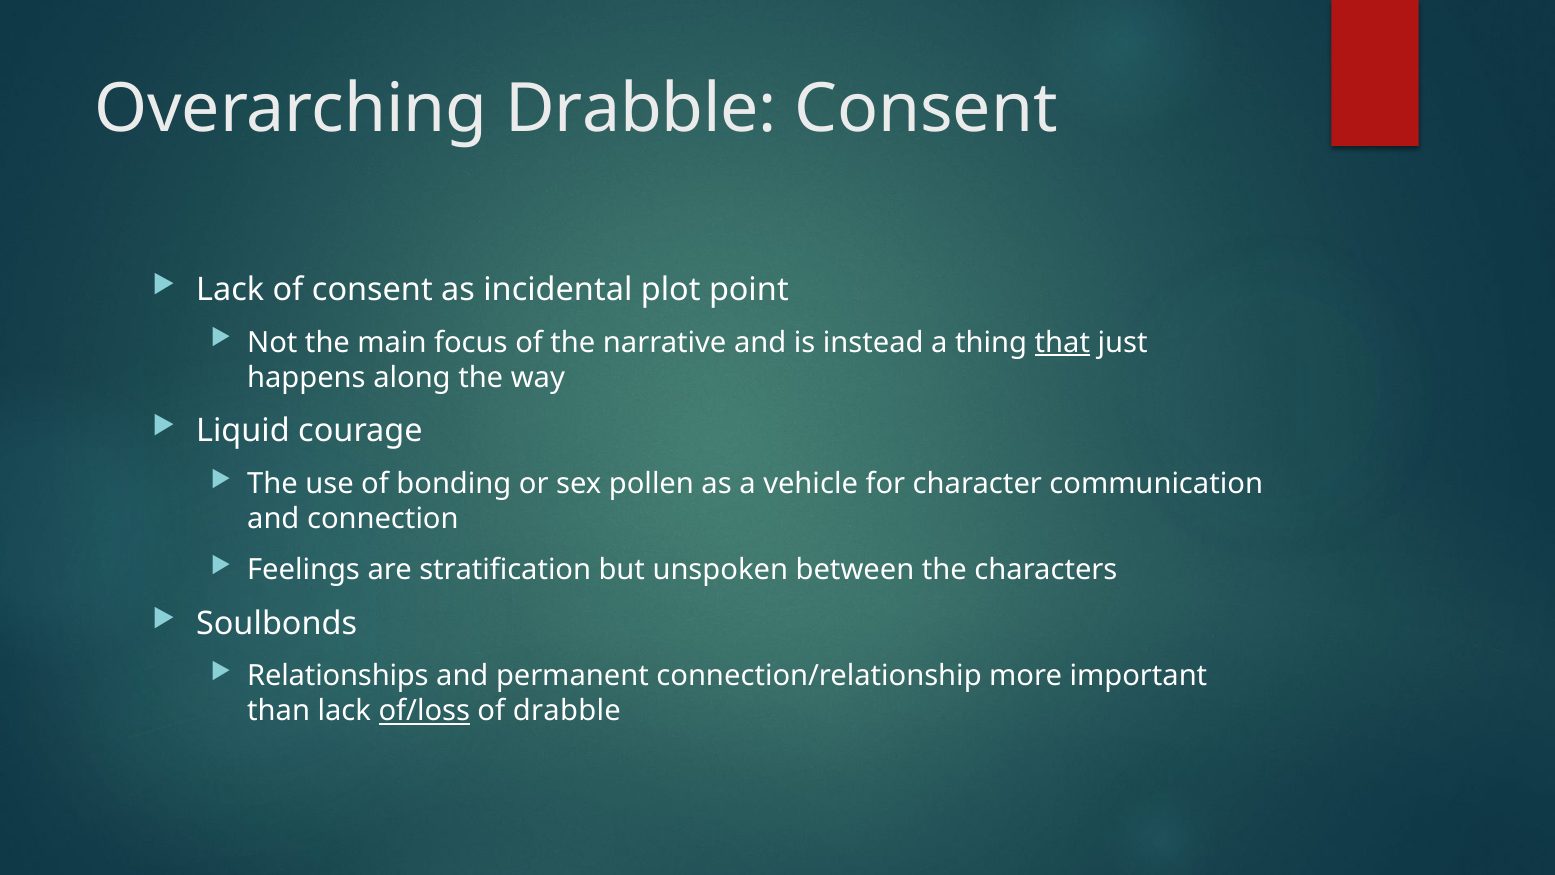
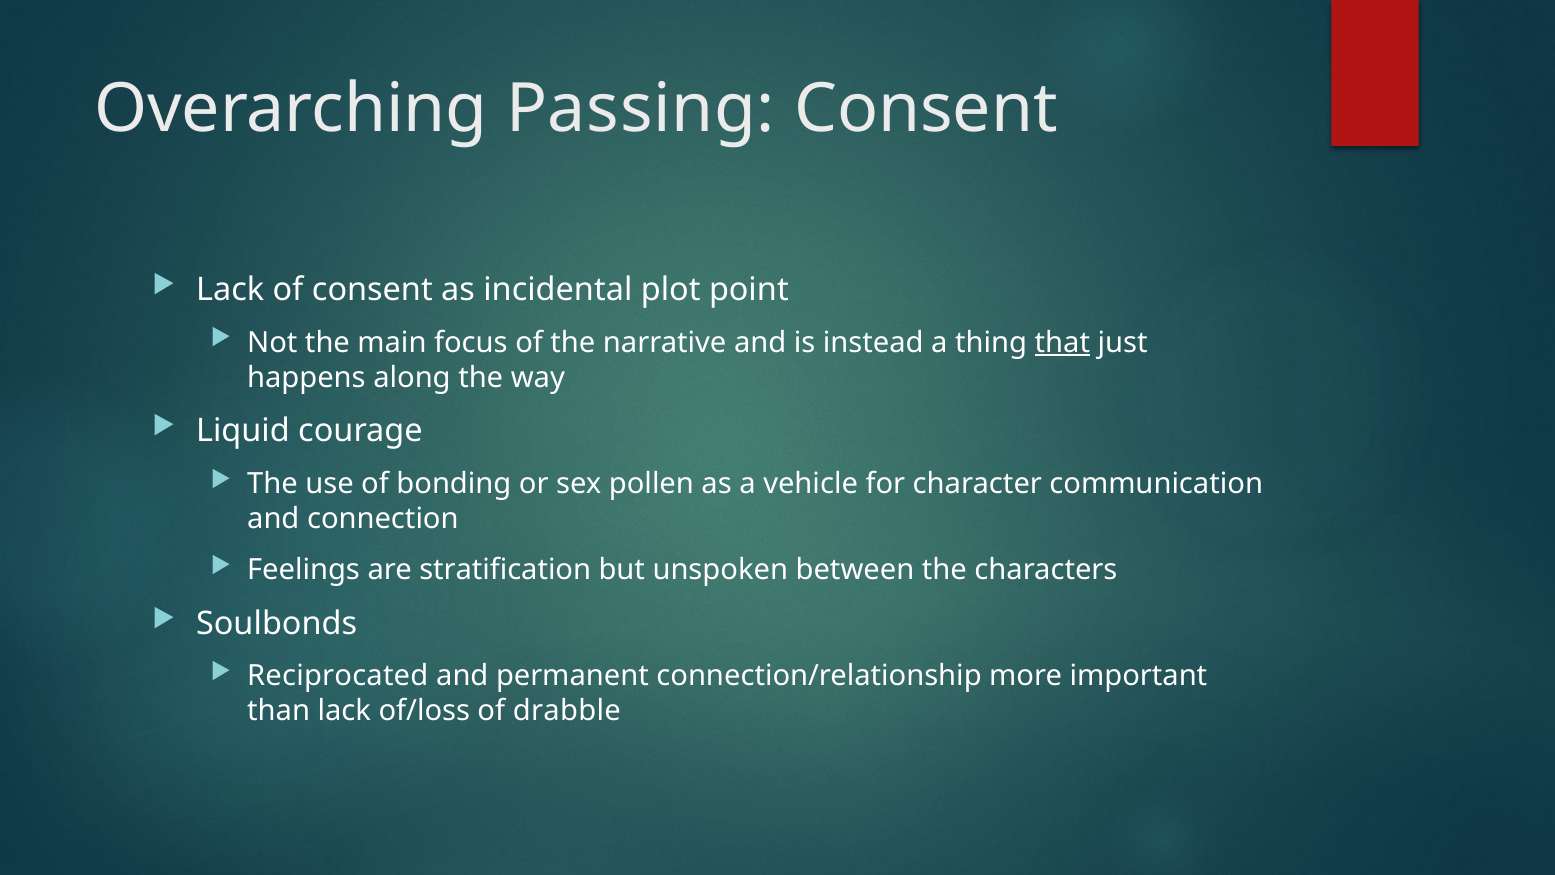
Overarching Drabble: Drabble -> Passing
Relationships: Relationships -> Reciprocated
of/loss underline: present -> none
